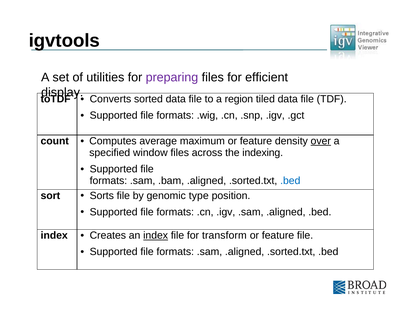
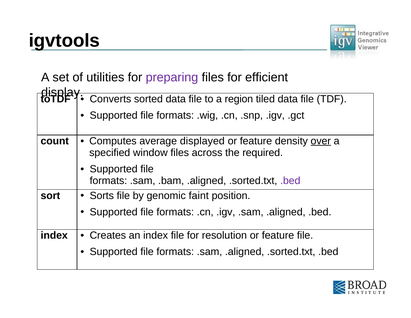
maximum: maximum -> displayed
indexing: indexing -> required
.bed at (290, 180) colour: blue -> purple
type: type -> faint
index at (156, 235) underline: present -> none
transform: transform -> resolution
